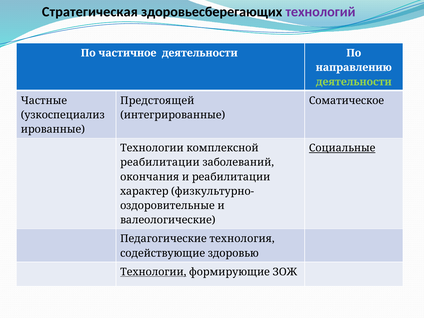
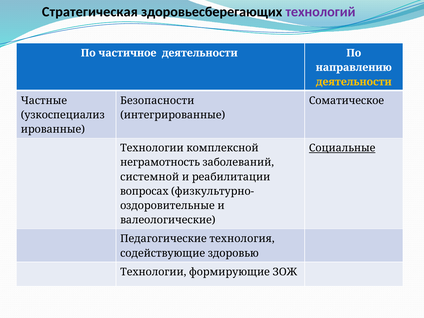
деятельности at (354, 82) colour: light green -> yellow
Предстоящей: Предстоящей -> Безопасности
реабилитации at (160, 162): реабилитации -> неграмотность
окончания: окончания -> системной
характер: характер -> вопросах
Технологии at (153, 272) underline: present -> none
